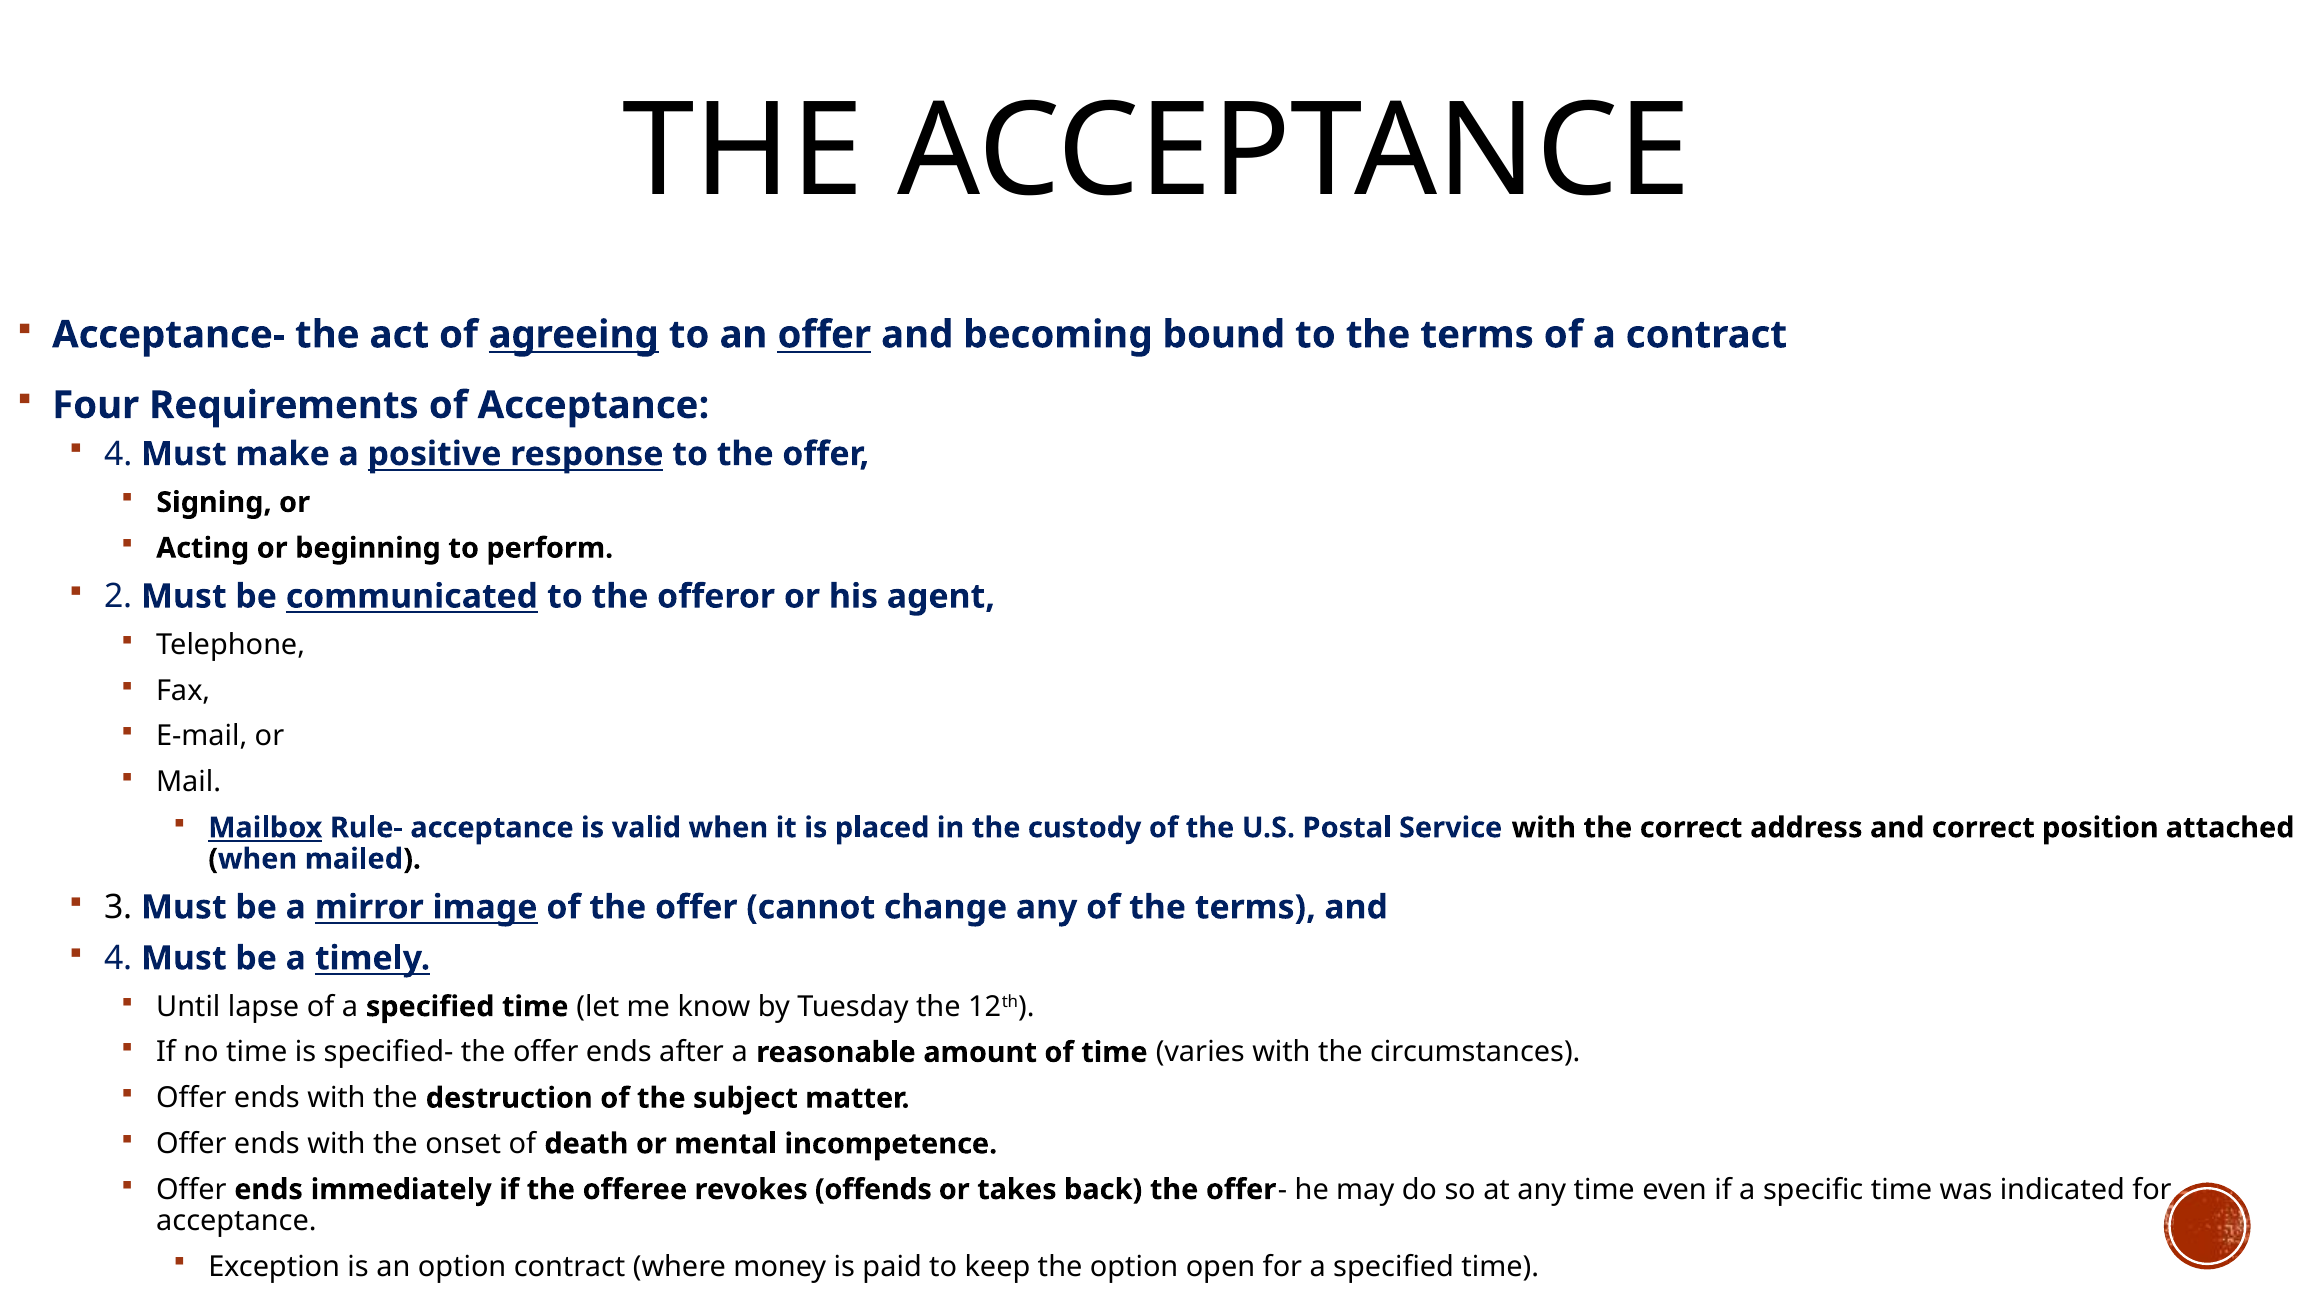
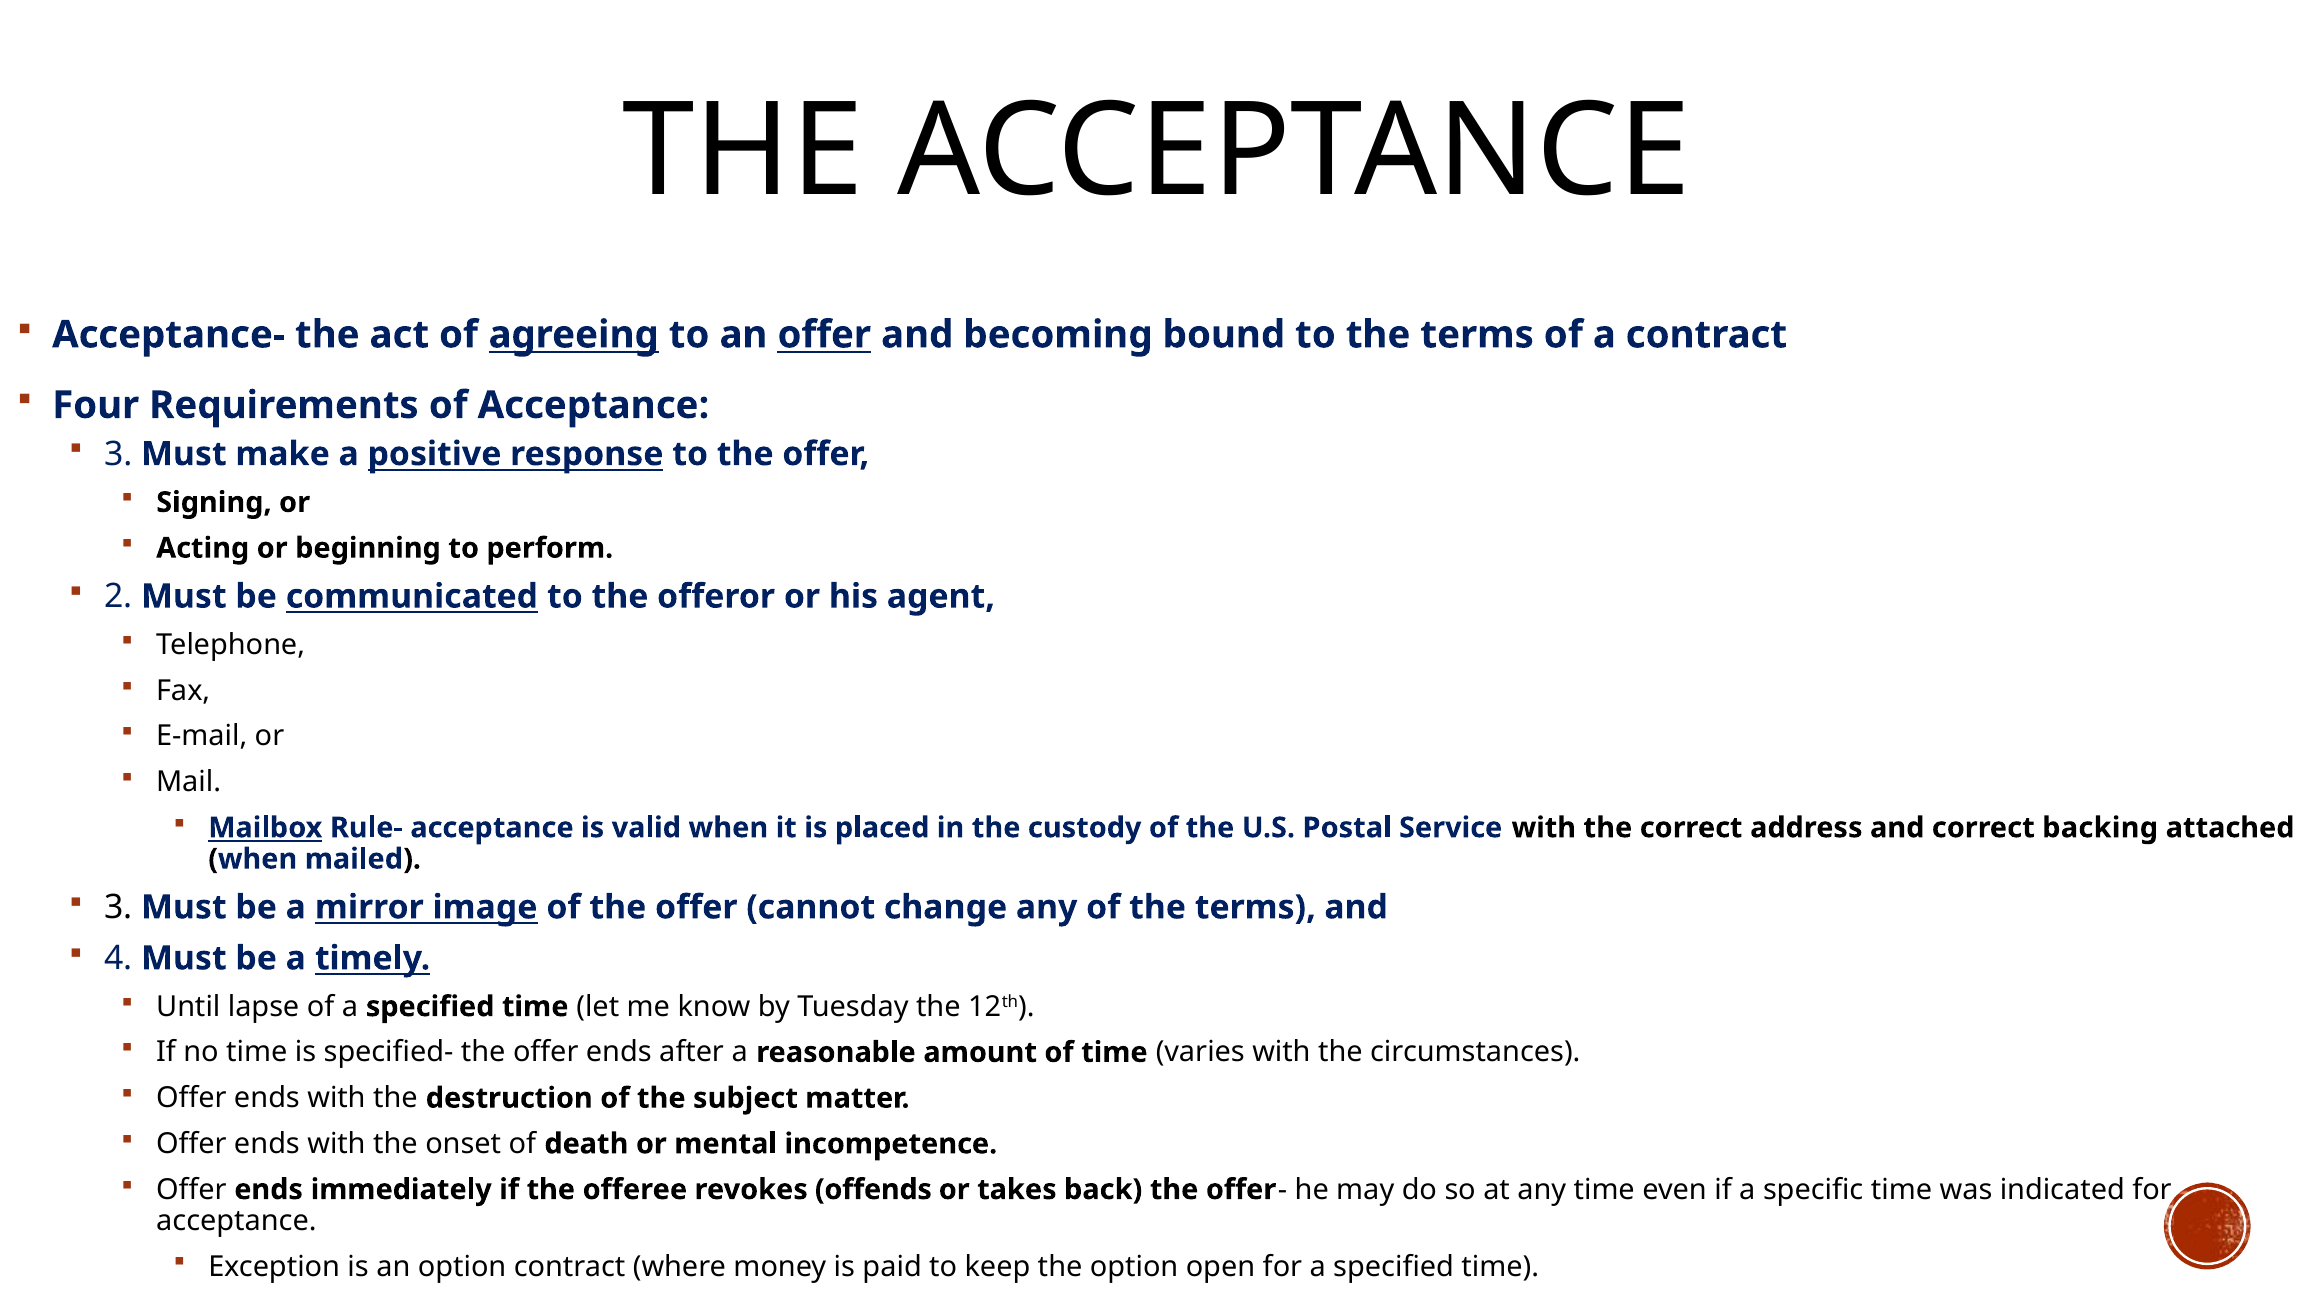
4 at (118, 454): 4 -> 3
position: position -> backing
